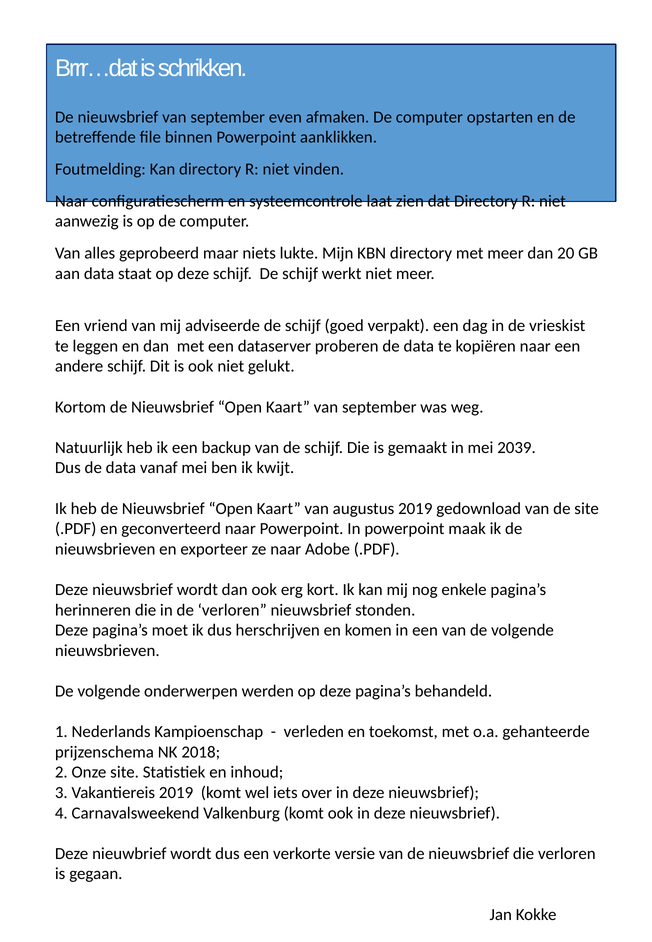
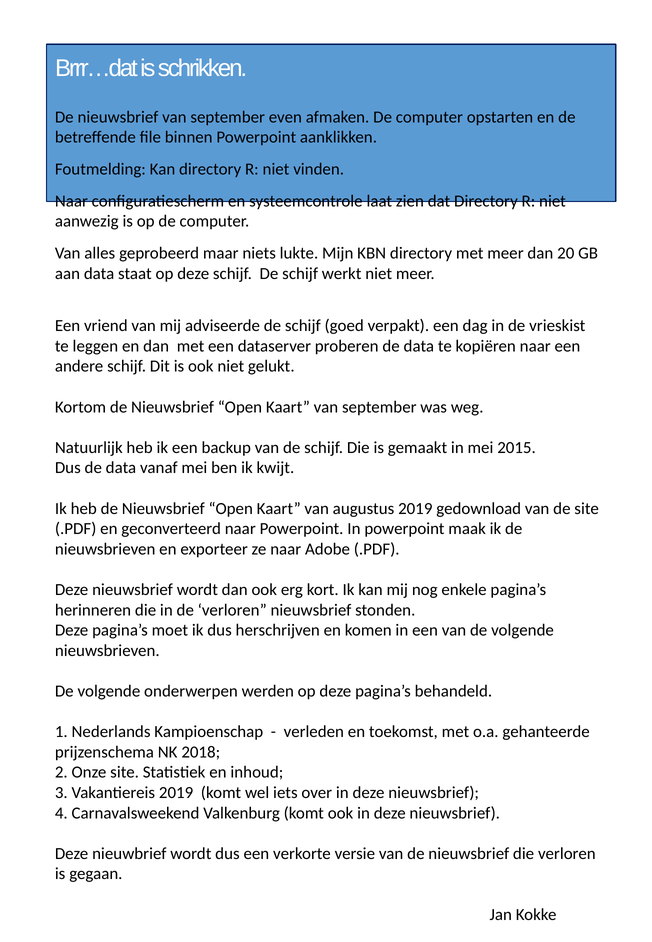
2039: 2039 -> 2015
